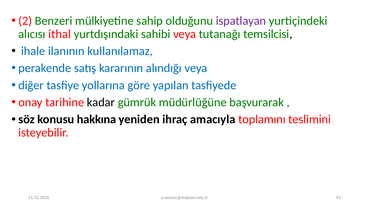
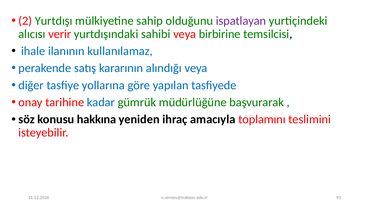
Benzeri: Benzeri -> Yurtdışı
ithal: ithal -> verir
tutanağı: tutanağı -> birbirine
kadar colour: black -> blue
